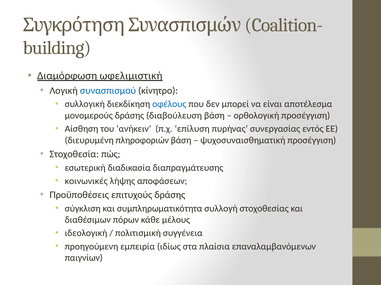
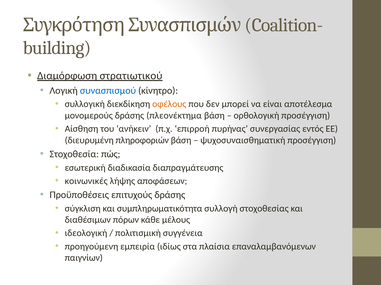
ωφελιμιστική: ωφελιμιστική -> στρατιωτικού
οφέλους colour: blue -> orange
διαβούλευση: διαβούλευση -> πλεονέκτημα
επίλυση: επίλυση -> επιρροή
